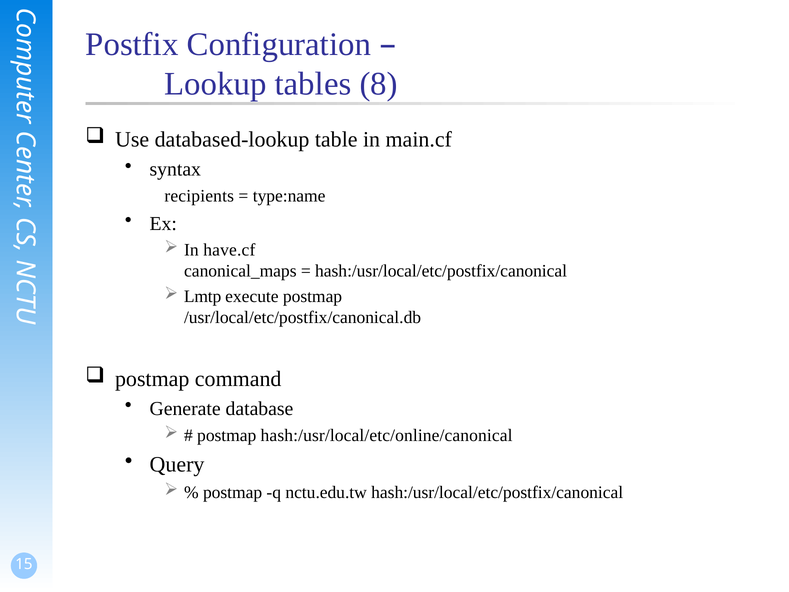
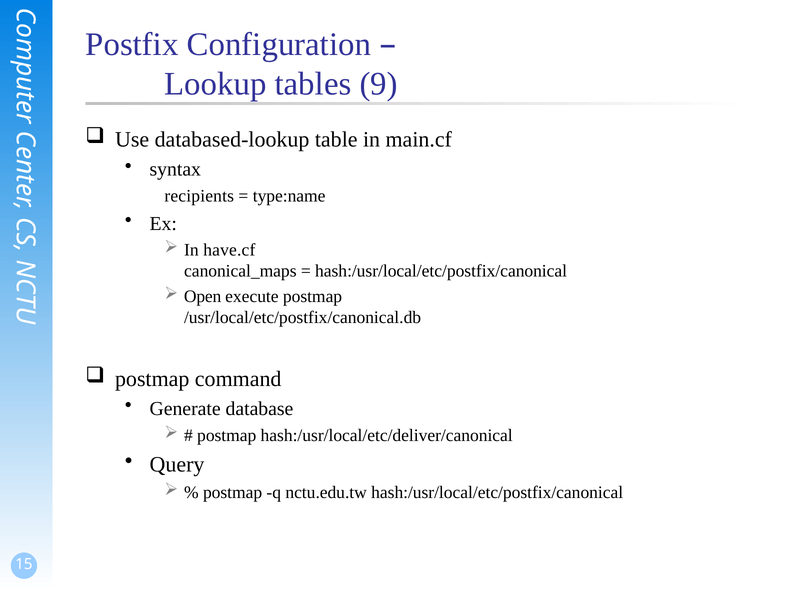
8: 8 -> 9
Lmtp: Lmtp -> Open
hash:/usr/local/etc/online/canonical: hash:/usr/local/etc/online/canonical -> hash:/usr/local/etc/deliver/canonical
